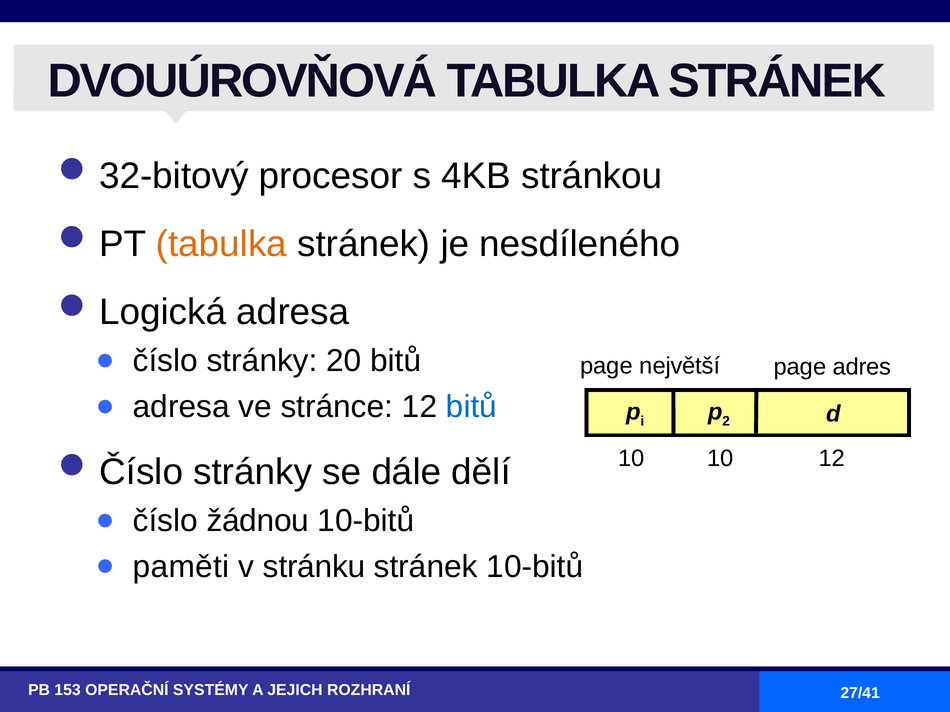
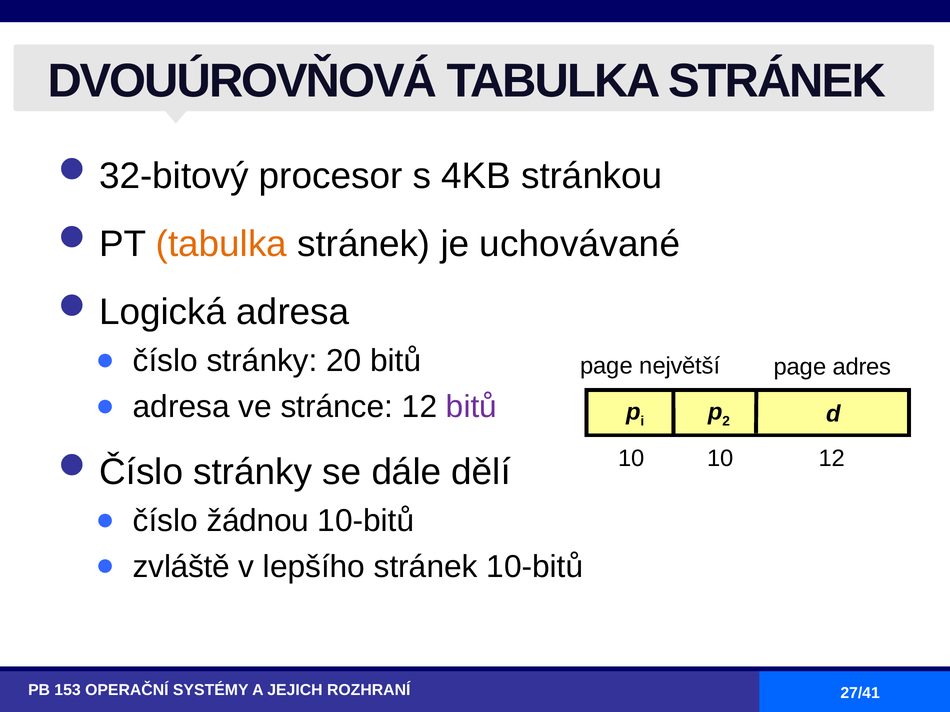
nesdíleného: nesdíleného -> uchovávané
bitů at (472, 407) colour: blue -> purple
paměti: paměti -> zvláště
stránku: stránku -> lepšího
